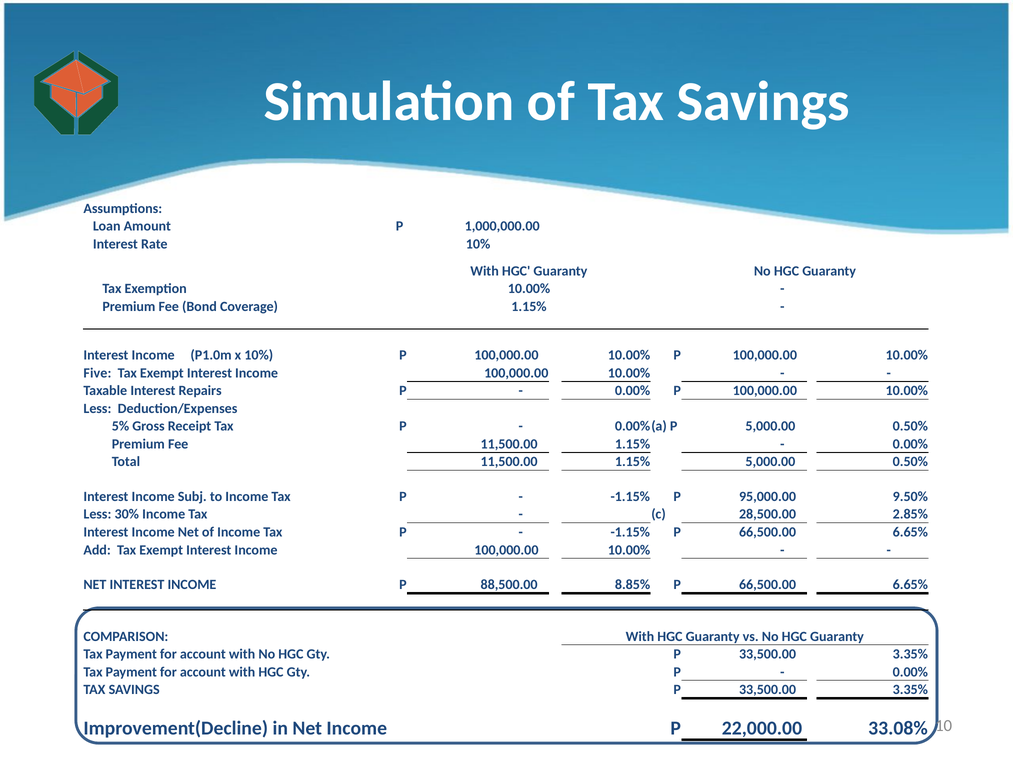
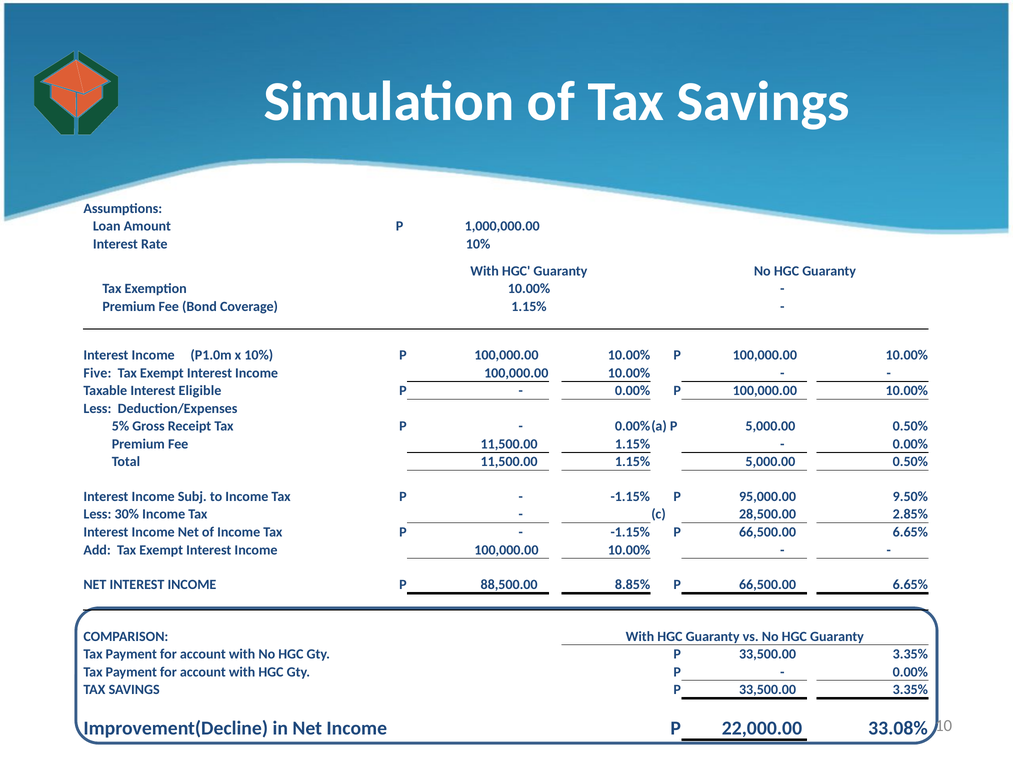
Repairs: Repairs -> Eligible
